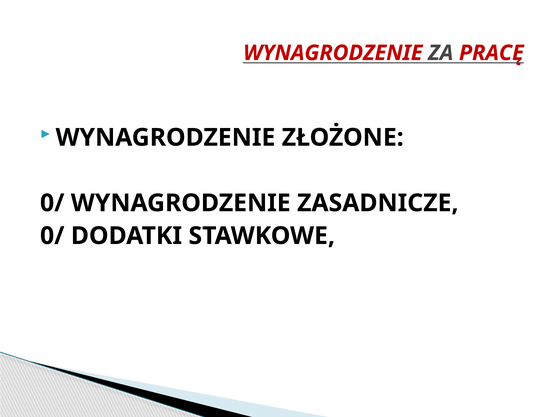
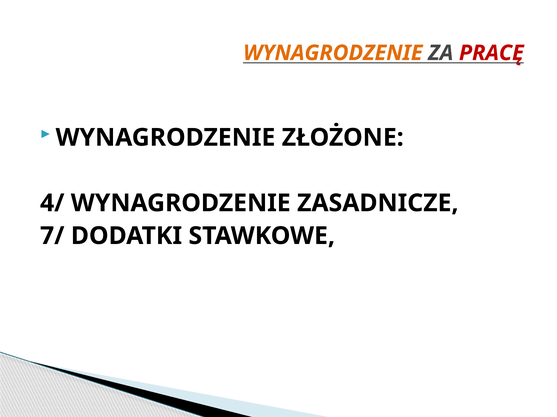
WYNAGRODZENIE at (333, 53) colour: red -> orange
0/ at (52, 203): 0/ -> 4/
0/ at (52, 236): 0/ -> 7/
